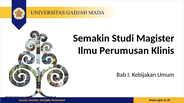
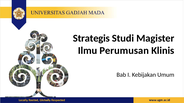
Semakin: Semakin -> Strategis
